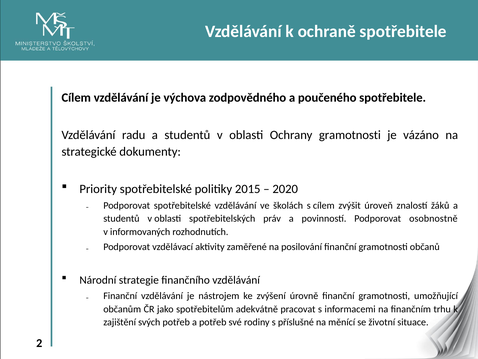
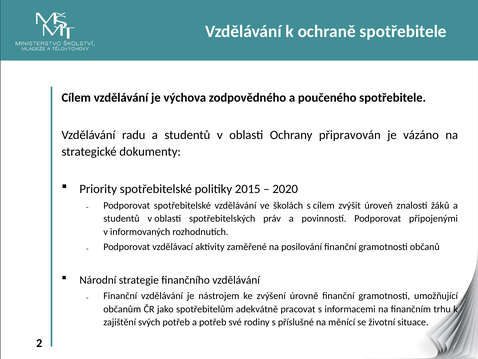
Ochrany gramotnosti: gramotnosti -> připravován
osobnostně: osobnostně -> připojenými
